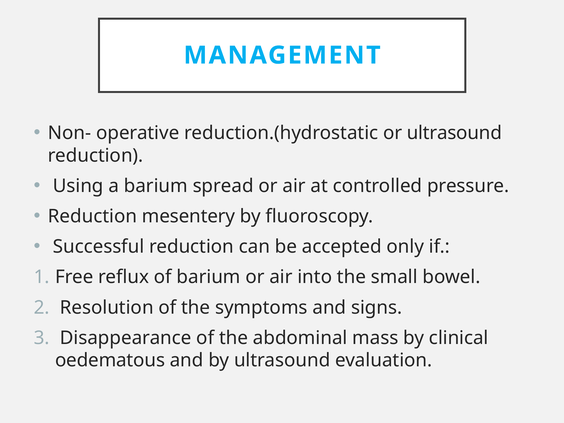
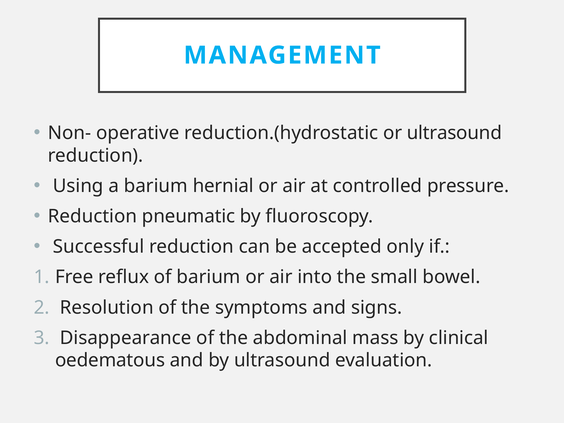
spread: spread -> hernial
mesentery: mesentery -> pneumatic
